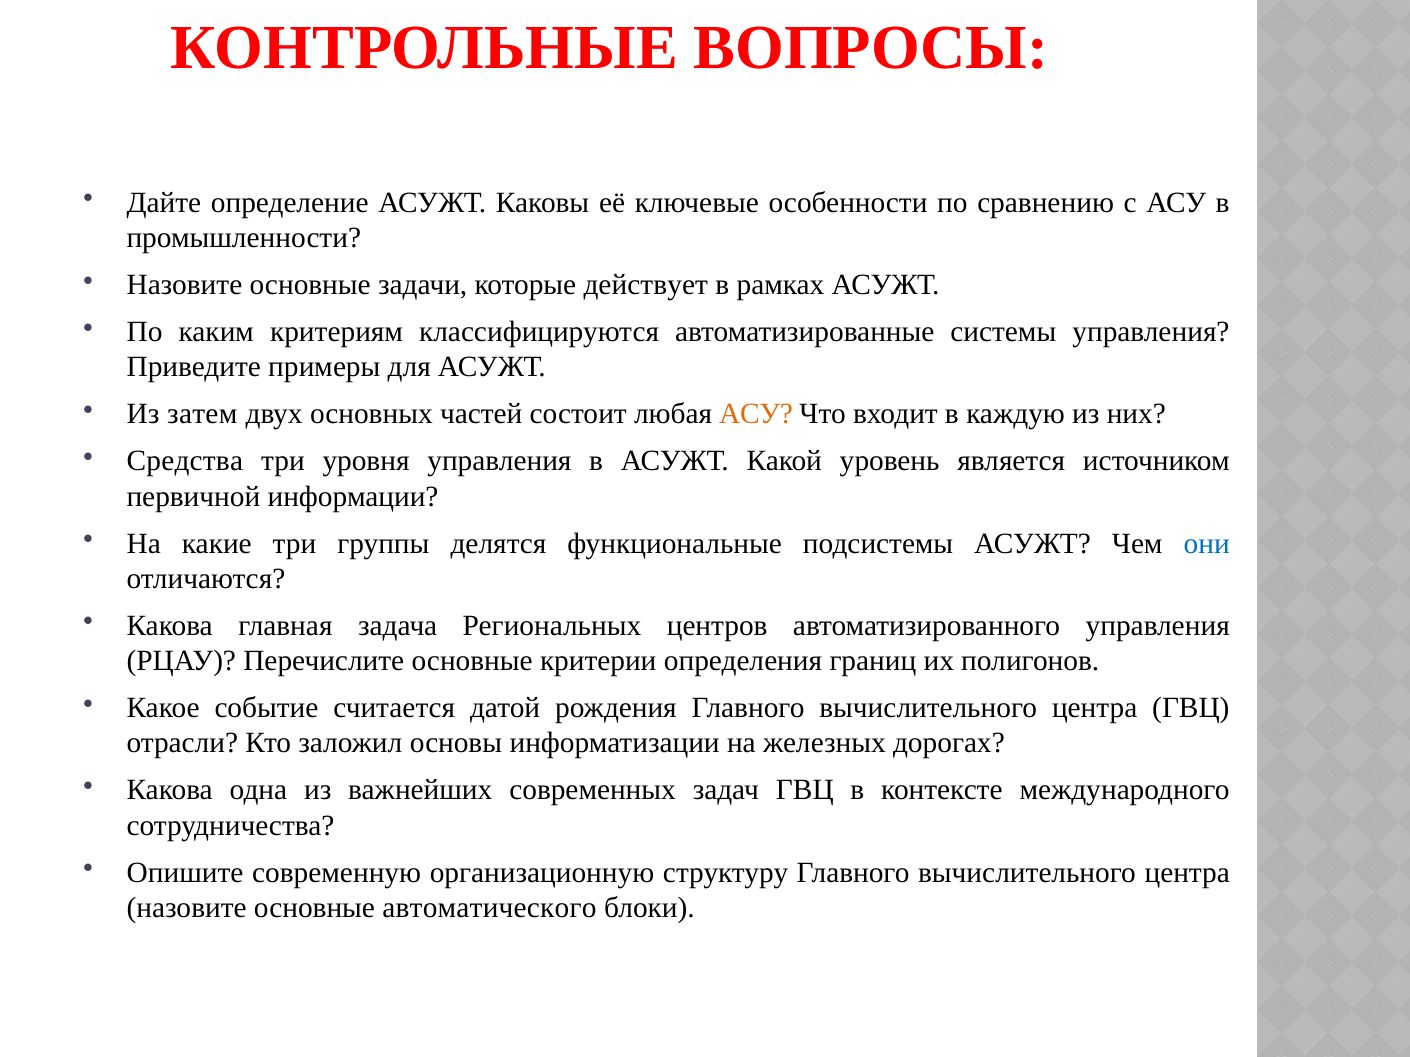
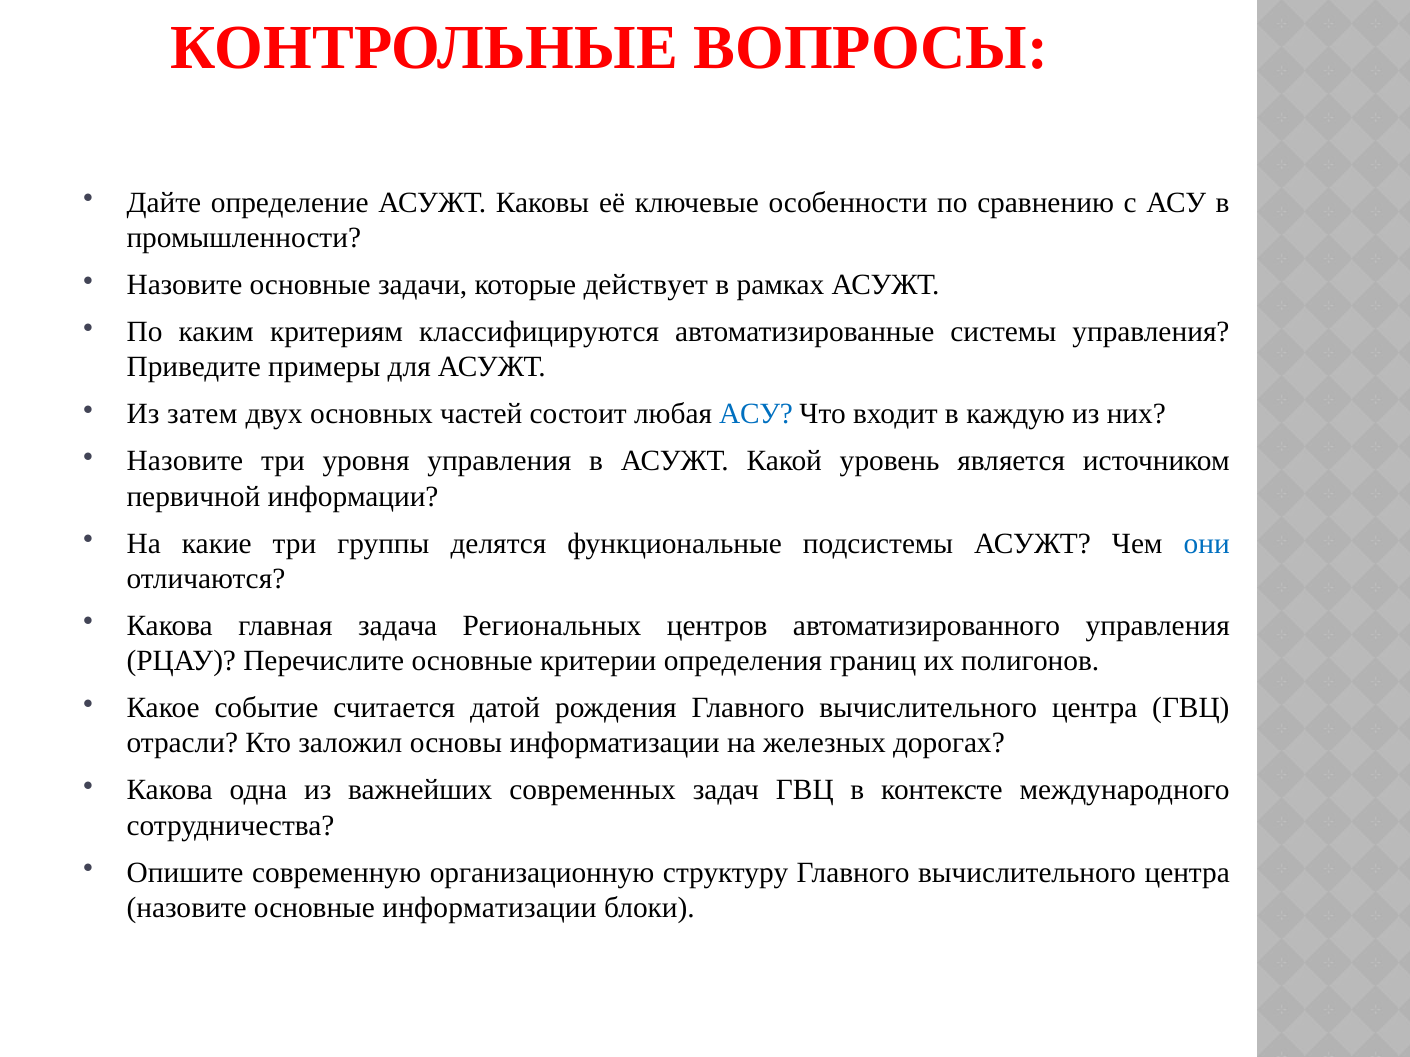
АСУ at (756, 414) colour: orange -> blue
Средства at (185, 461): Средства -> Назовите
основные автоматического: автоматического -> информатизации
